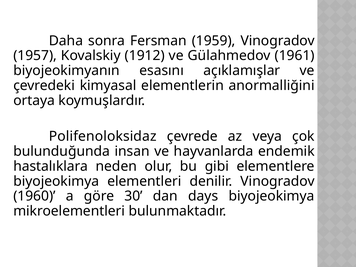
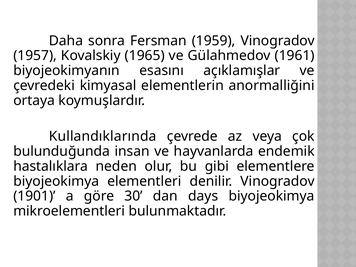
1912: 1912 -> 1965
Polifenoloksidaz: Polifenoloksidaz -> Kullandıklarında
1960: 1960 -> 1901
